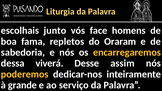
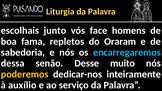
encarregaremos colour: yellow -> light blue
viverá: viverá -> senão
assim: assim -> muito
grande: grande -> auxílio
